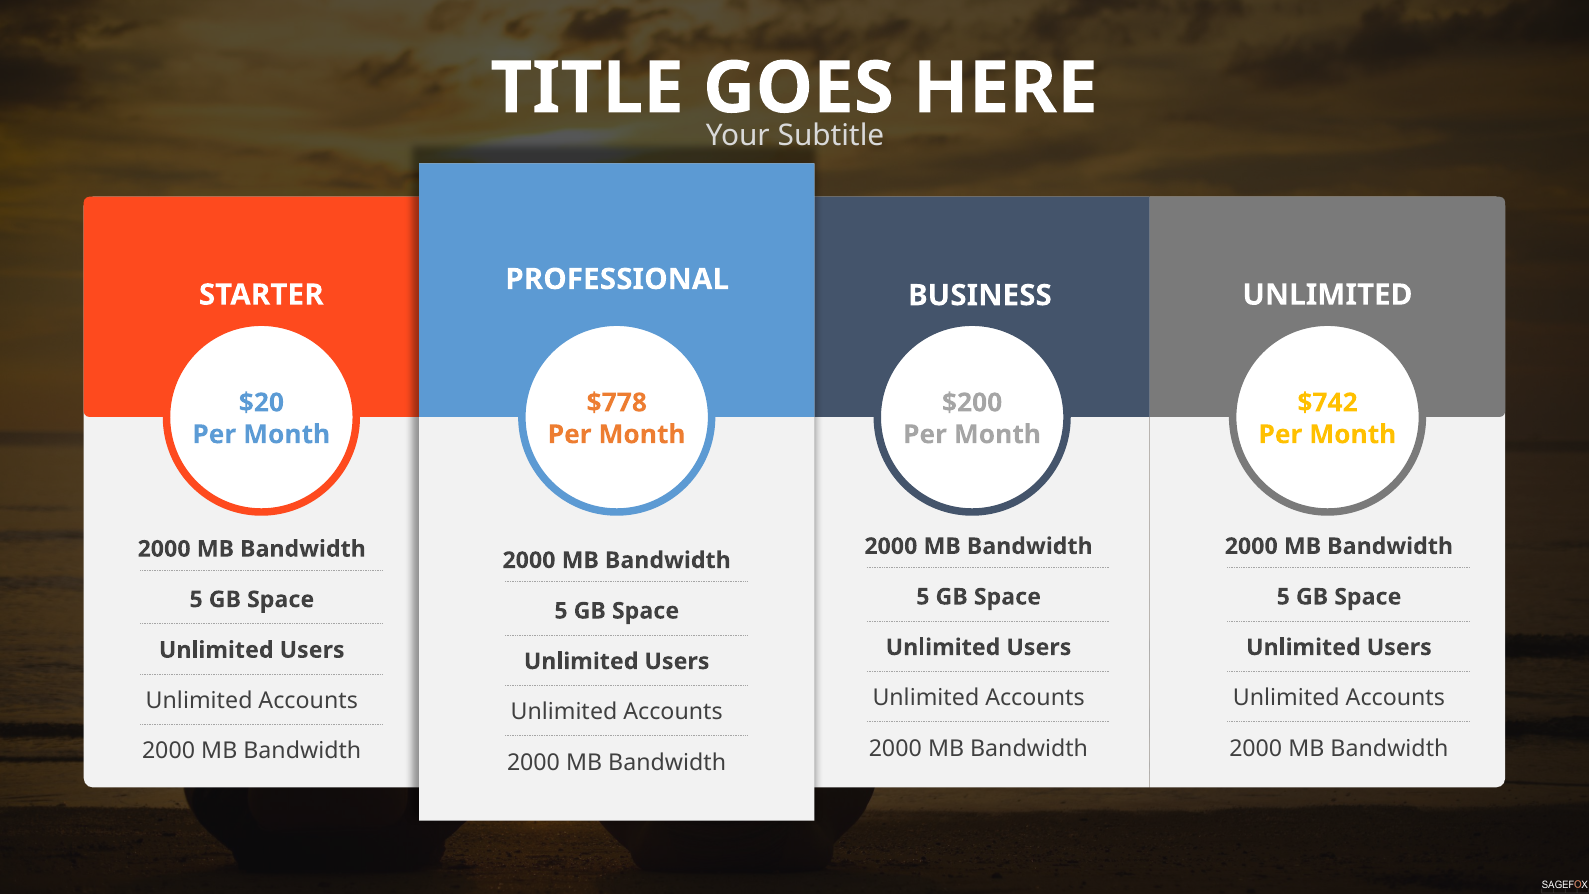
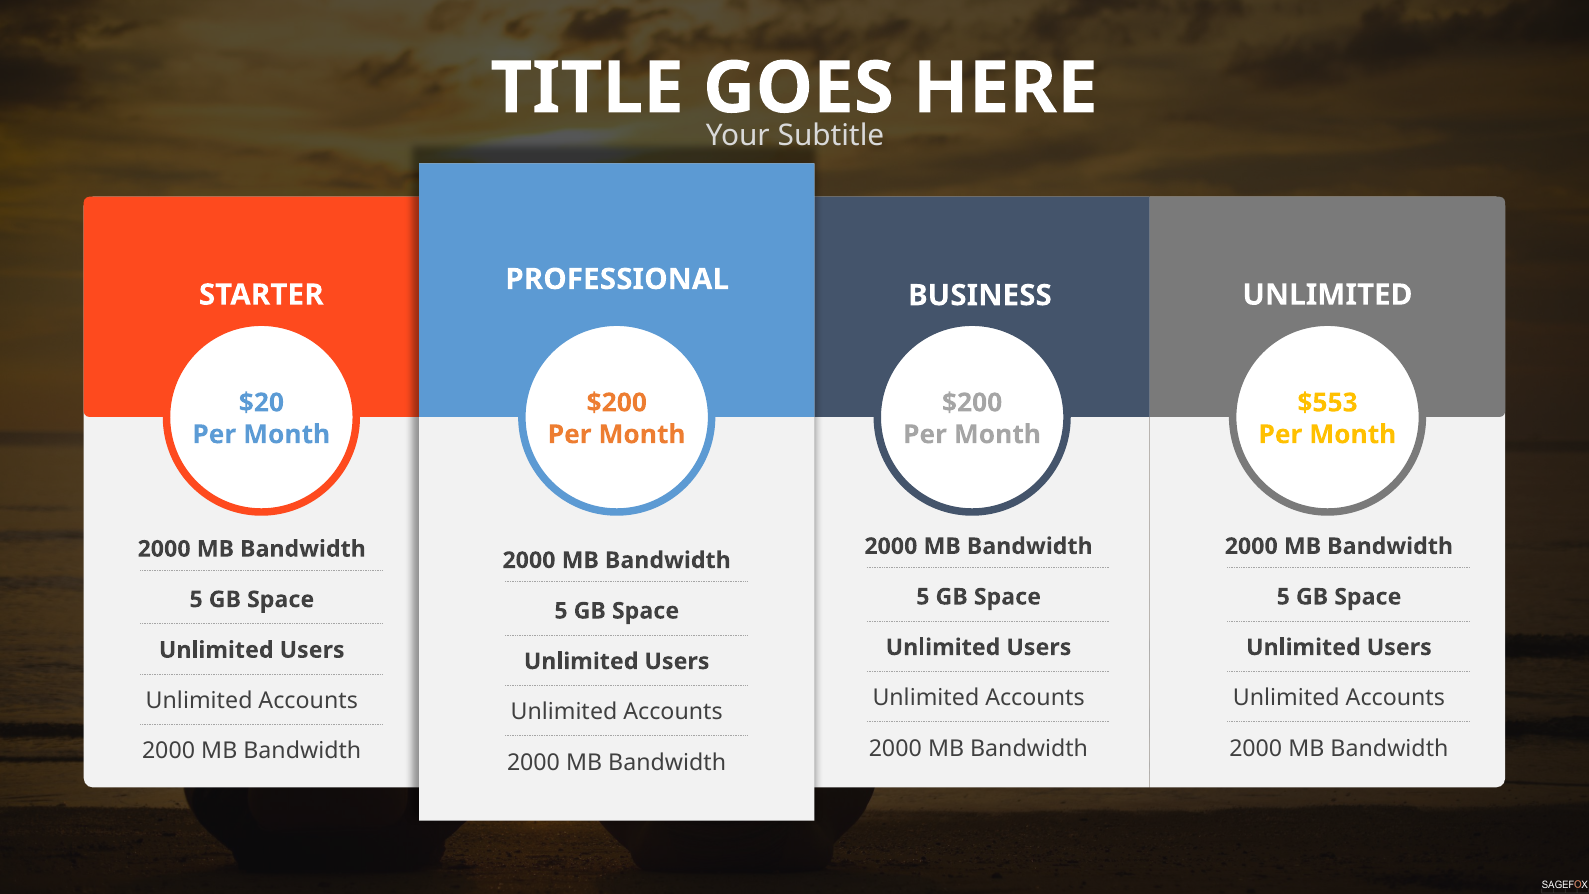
$778 at (617, 403): $778 -> $200
$742: $742 -> $553
